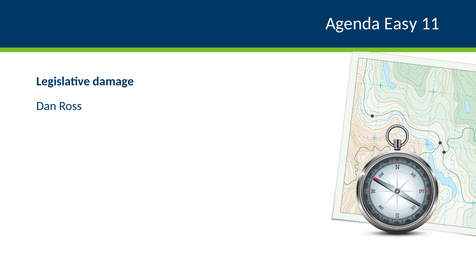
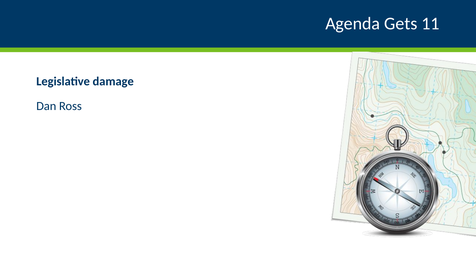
Easy: Easy -> Gets
